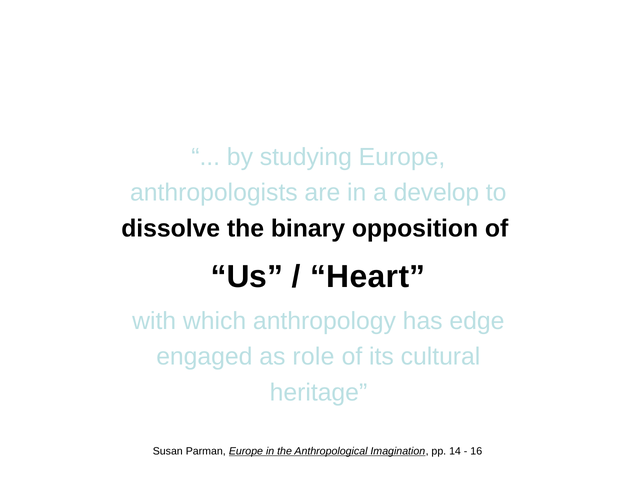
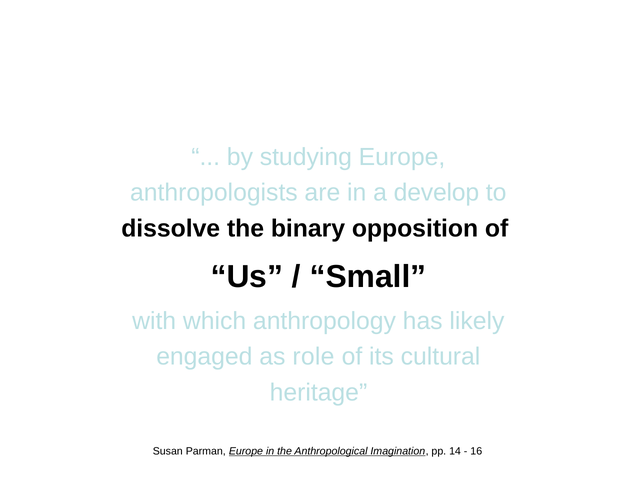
Heart: Heart -> Small
edge: edge -> likely
